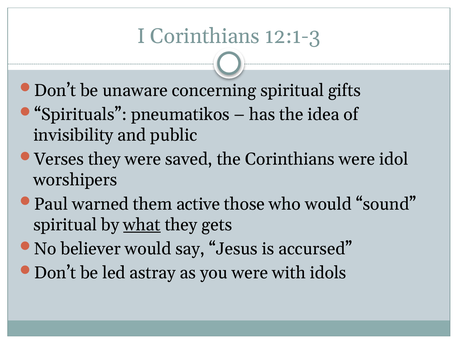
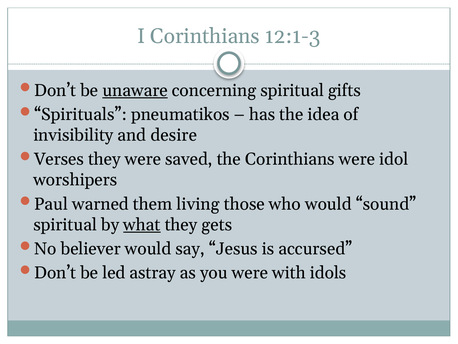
unaware underline: none -> present
public: public -> desire
active: active -> living
